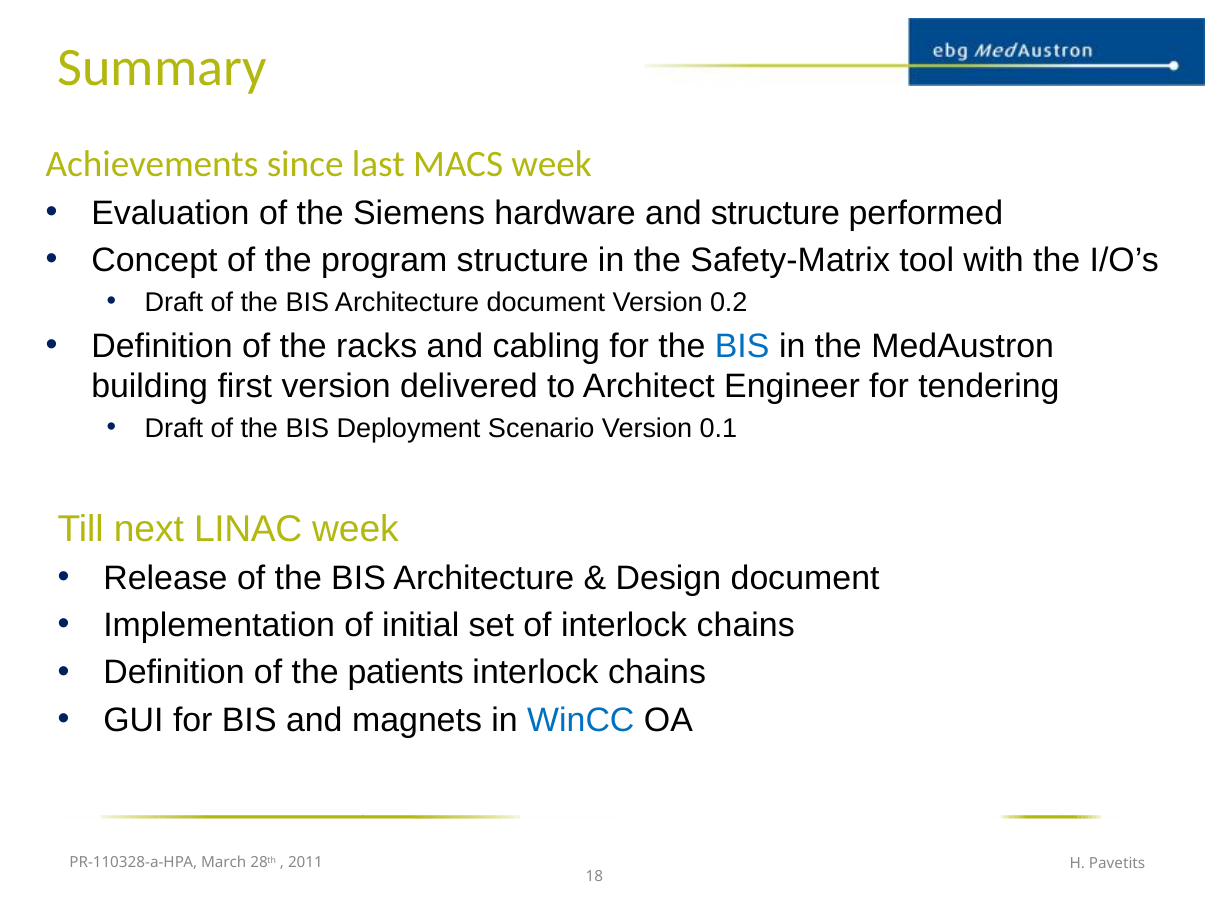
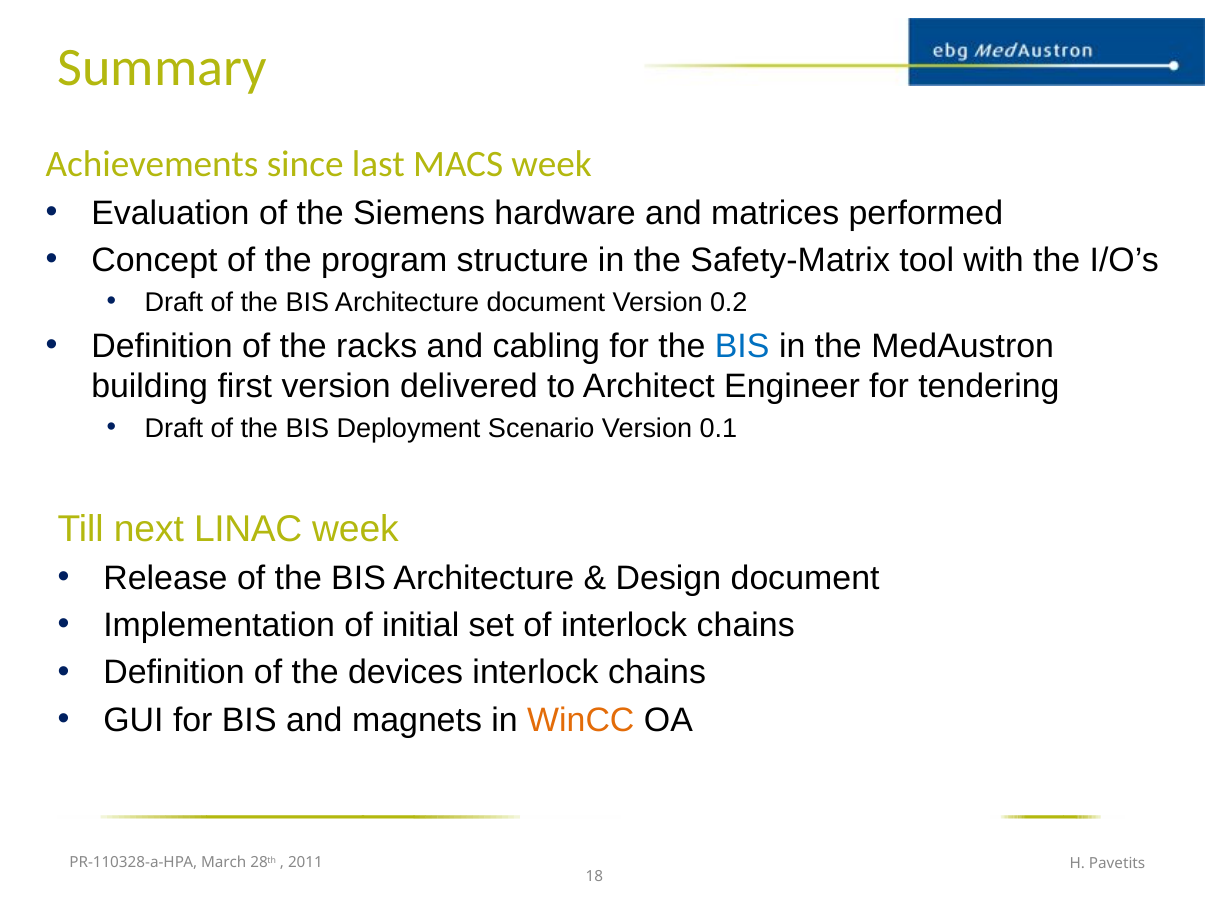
and structure: structure -> matrices
patients: patients -> devices
WinCC colour: blue -> orange
